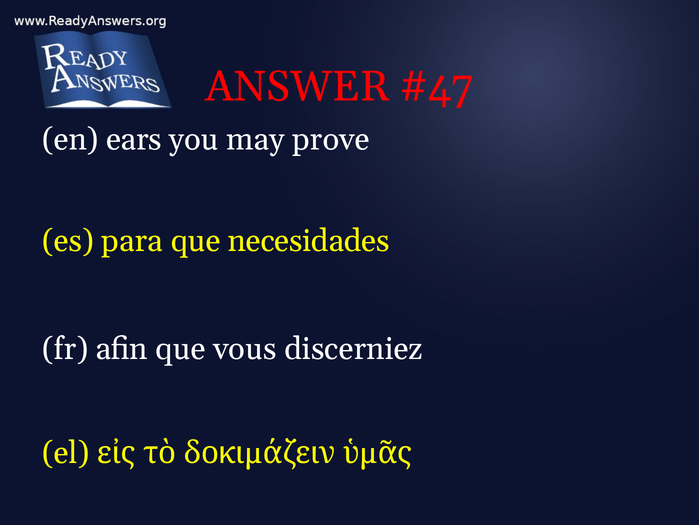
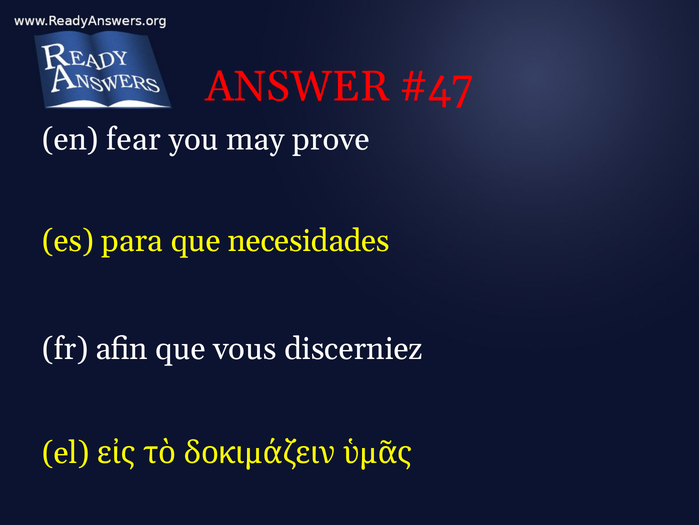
ears: ears -> fear
